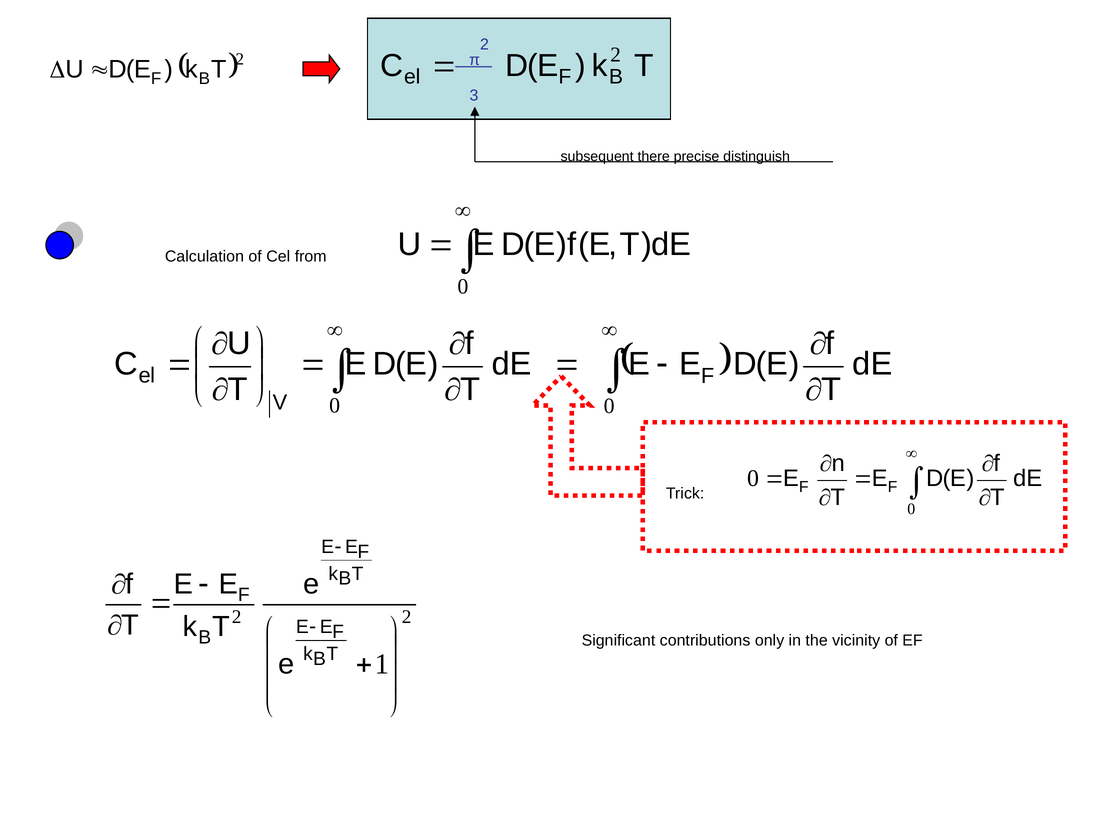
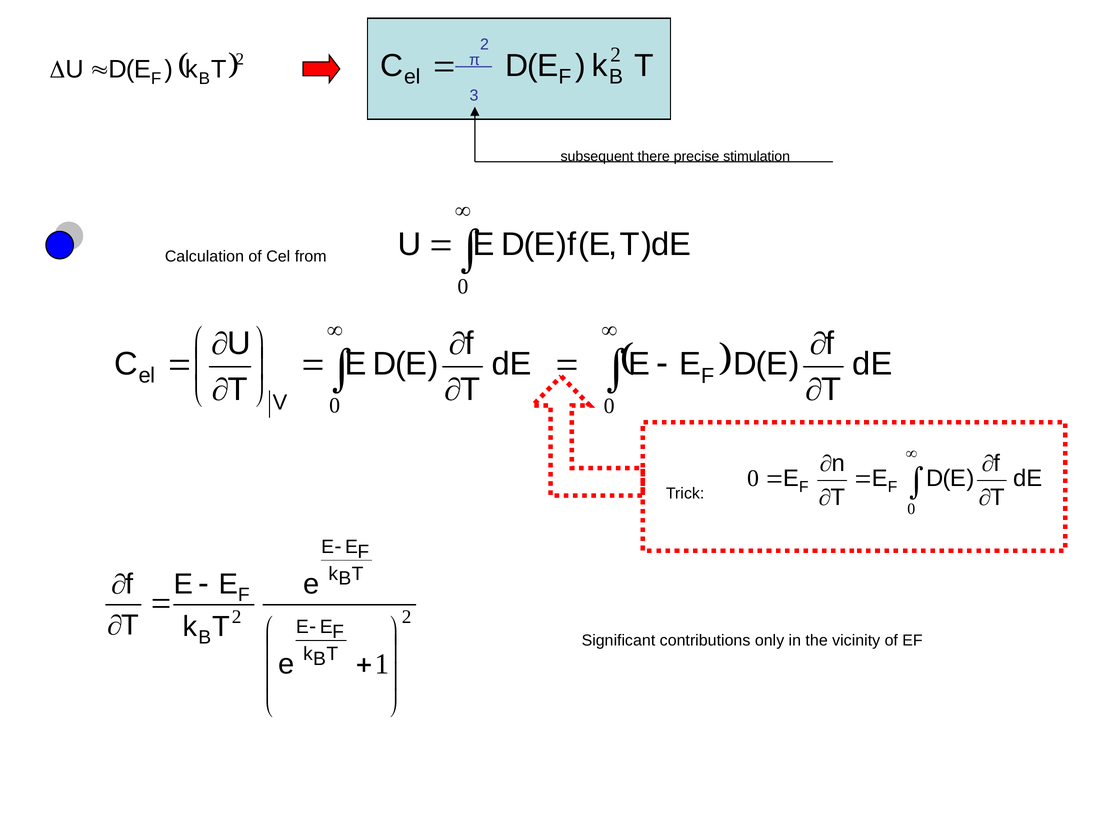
distinguish: distinguish -> stimulation
